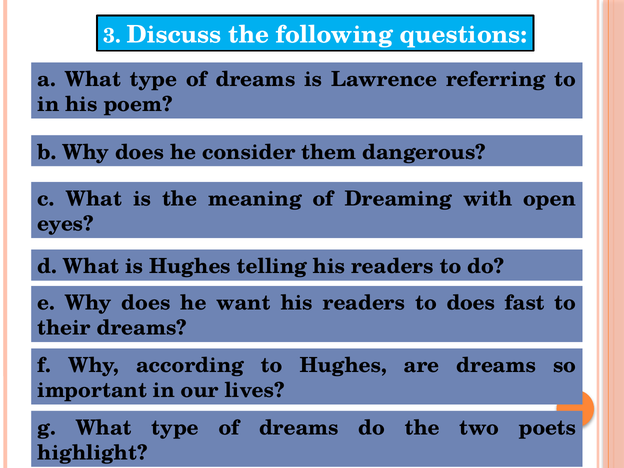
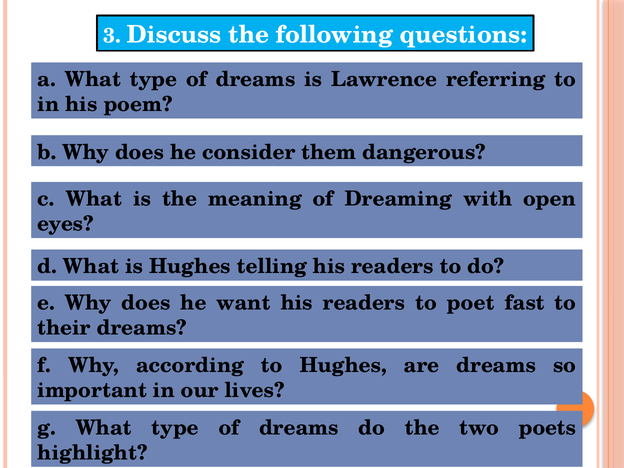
to does: does -> poet
